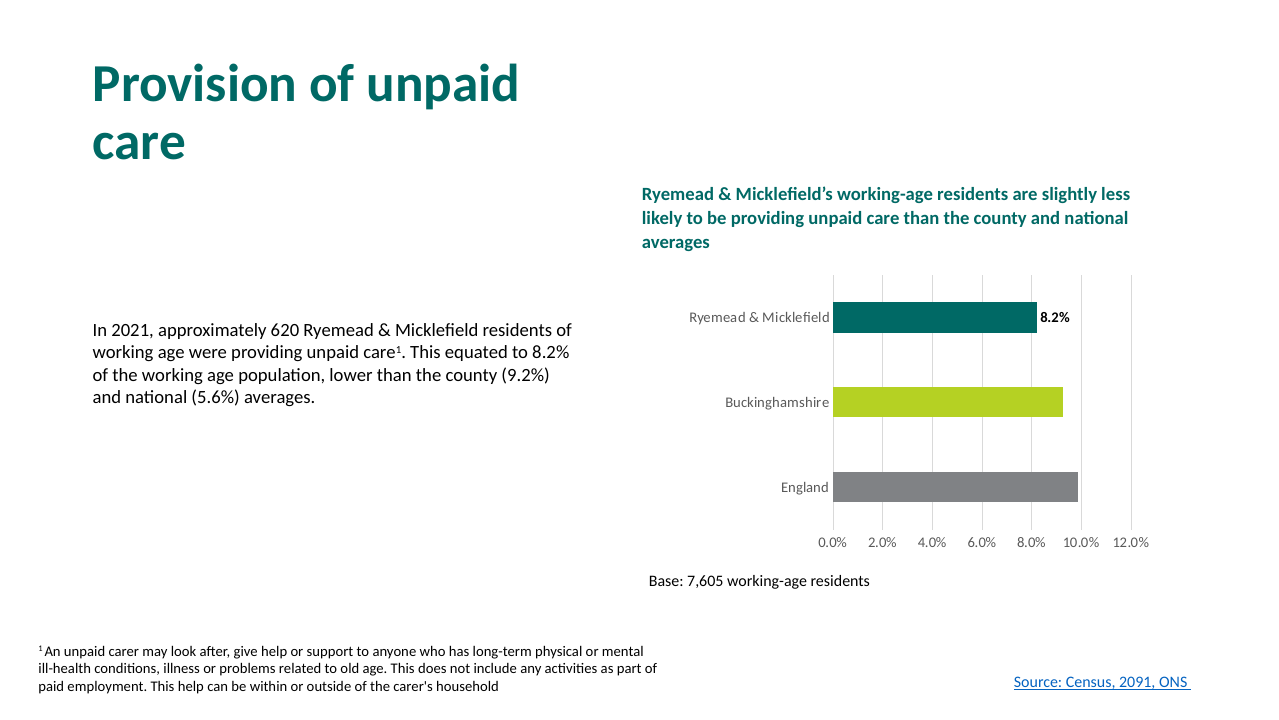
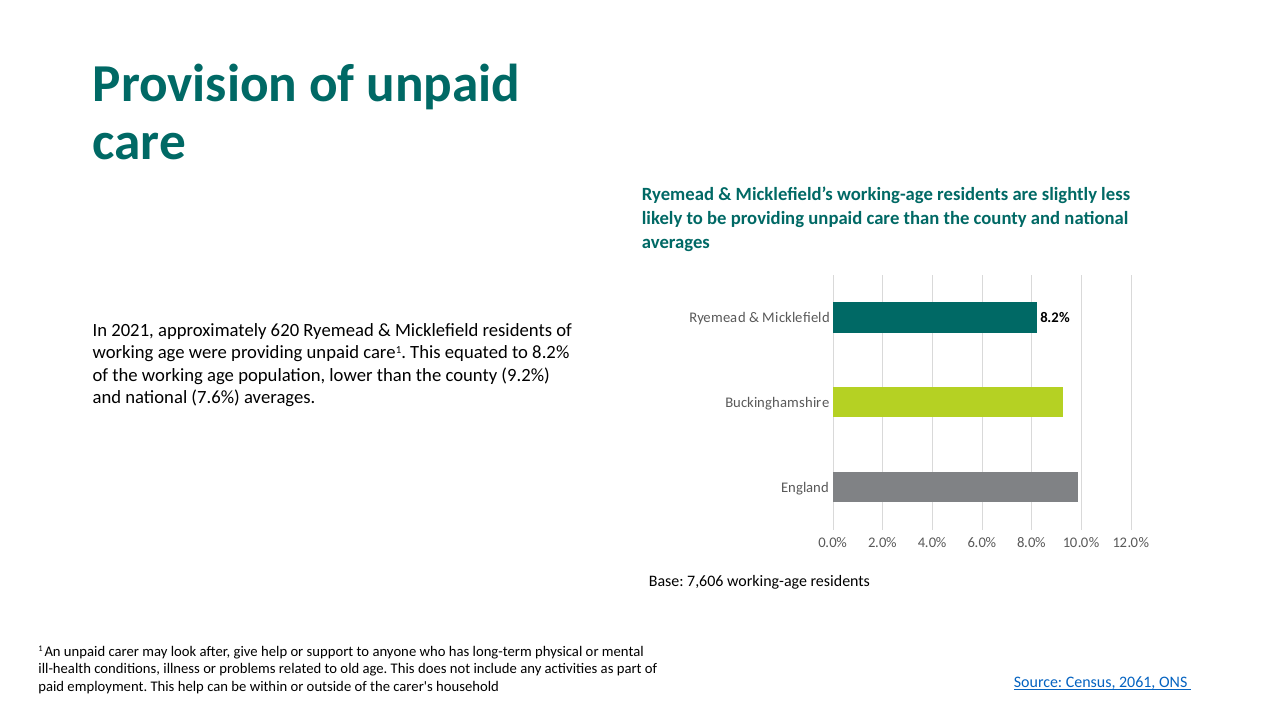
5.6%: 5.6% -> 7.6%
7,605: 7,605 -> 7,606
2091: 2091 -> 2061
